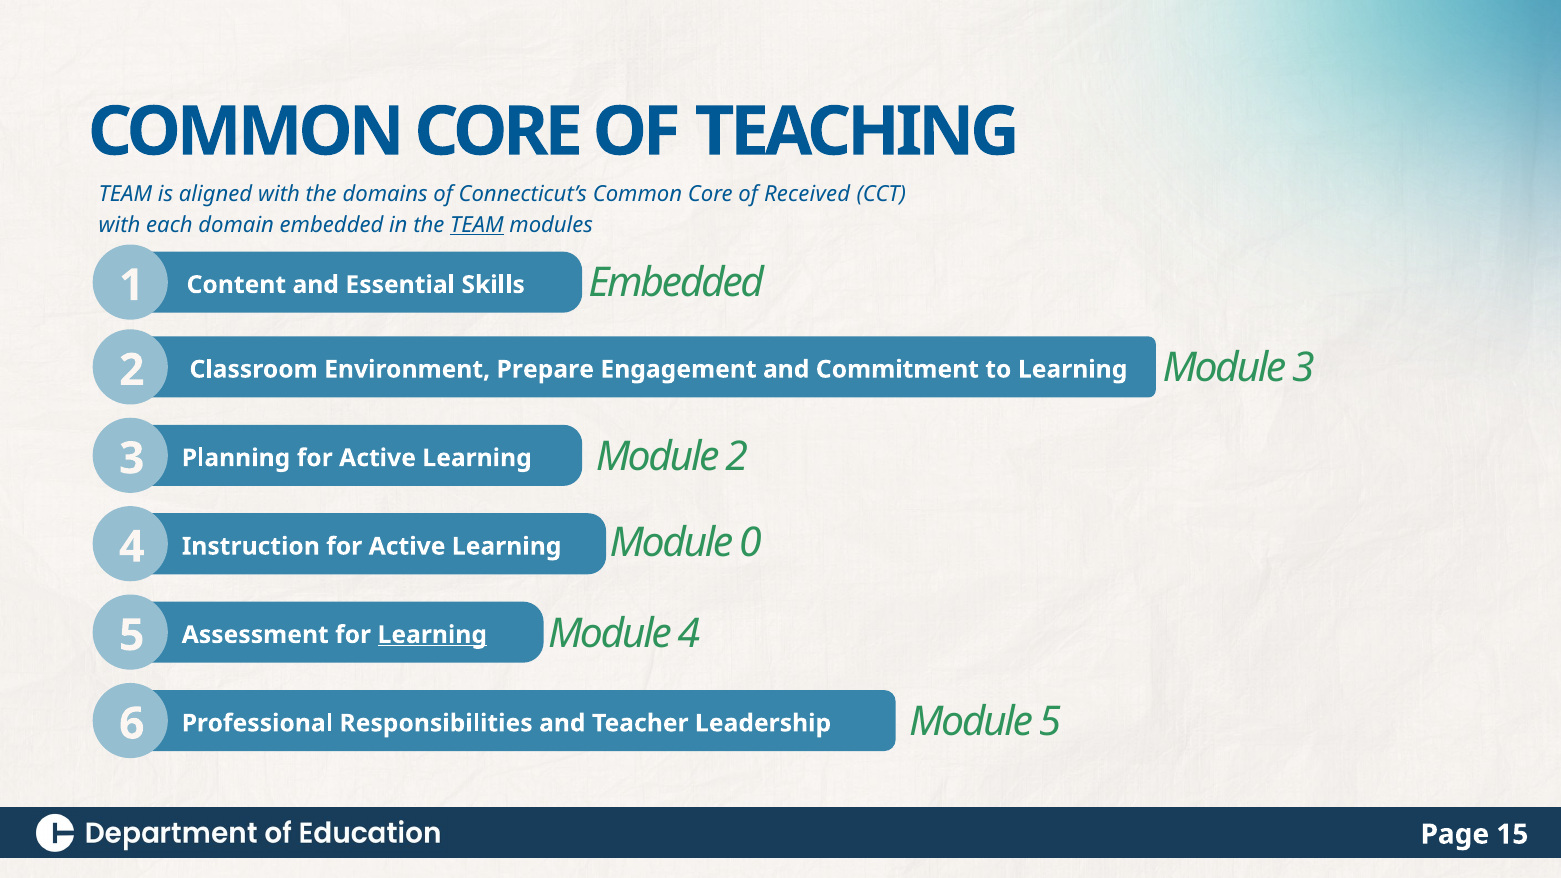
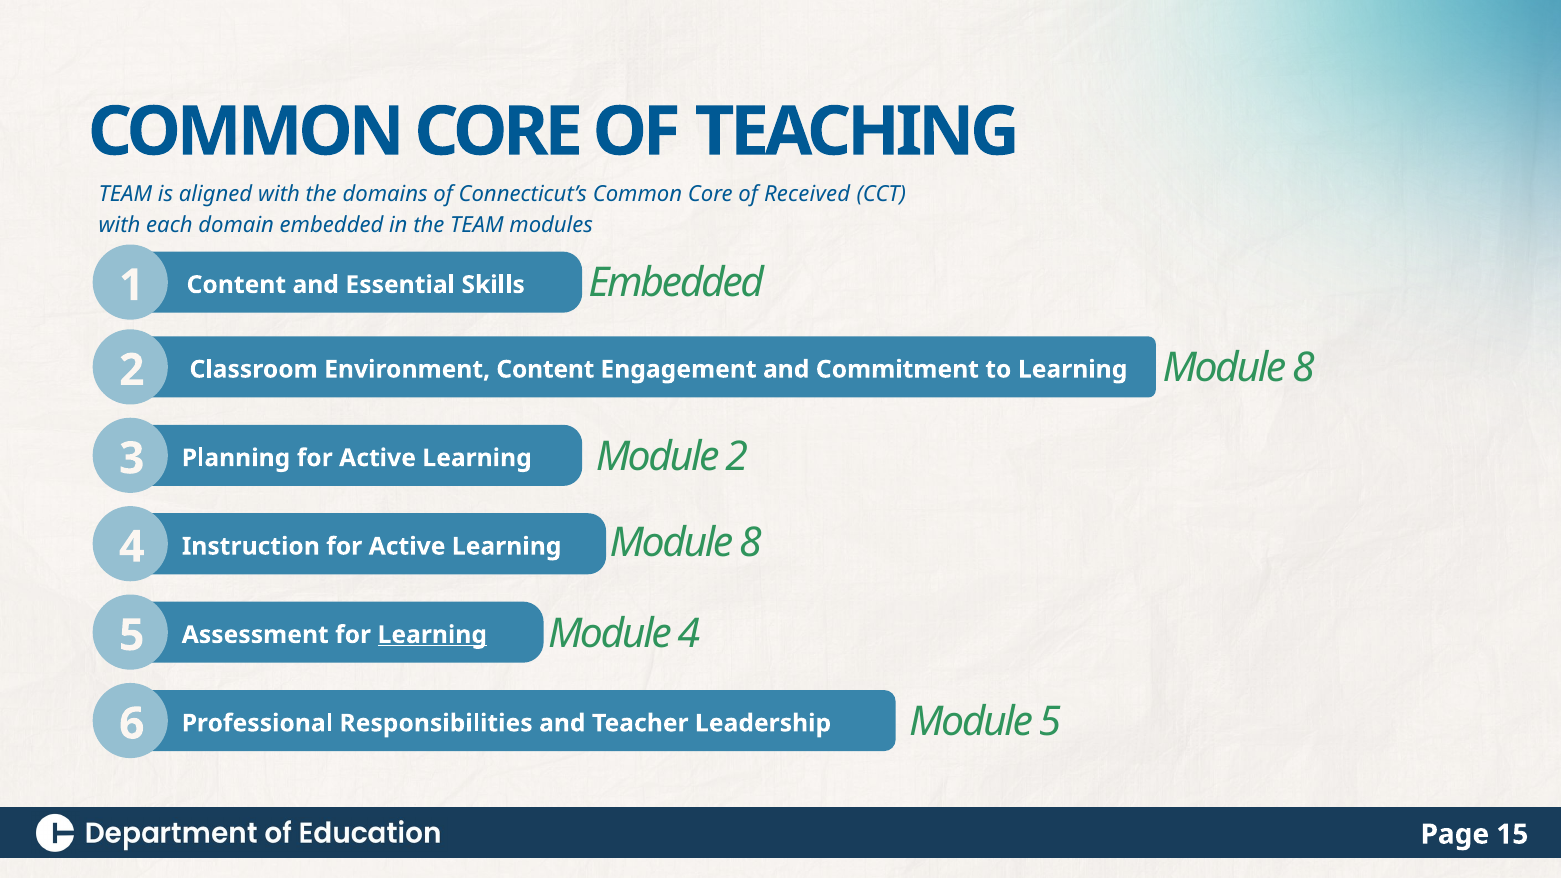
TEAM at (477, 225) underline: present -> none
3 at (1304, 368): 3 -> 8
Environment Prepare: Prepare -> Content
0 at (751, 543): 0 -> 8
